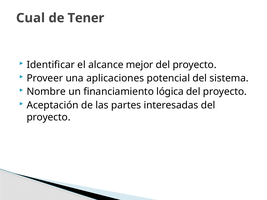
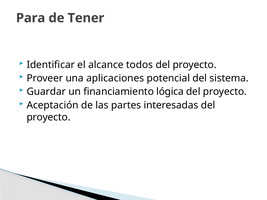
Cual: Cual -> Para
mejor: mejor -> todos
Nombre: Nombre -> Guardar
